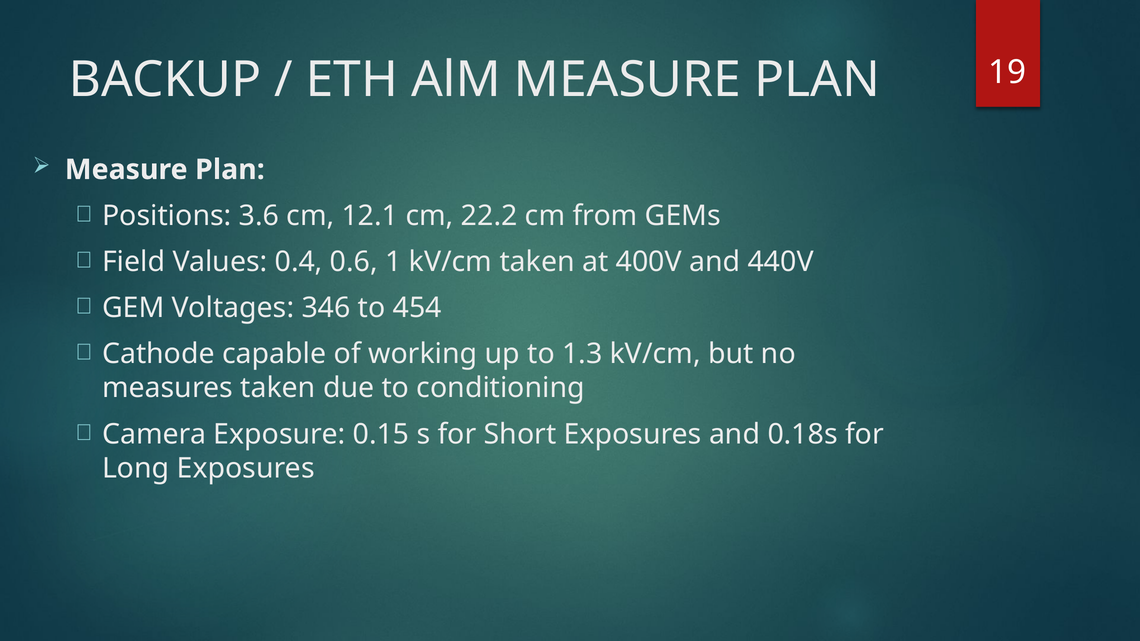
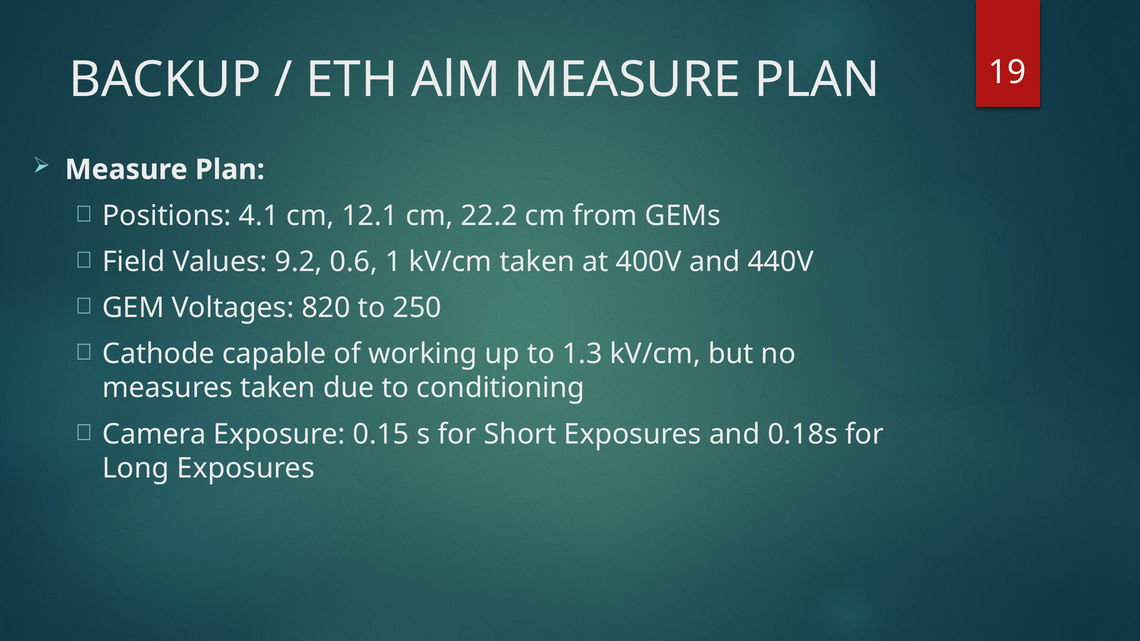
3.6: 3.6 -> 4.1
0.4: 0.4 -> 9.2
346: 346 -> 820
454: 454 -> 250
